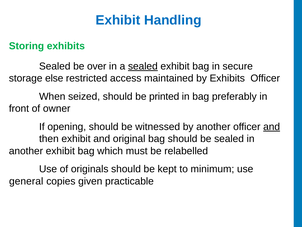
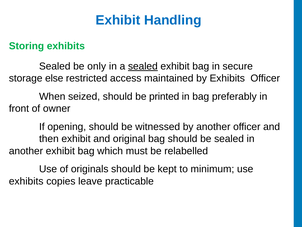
over: over -> only
and at (272, 127) underline: present -> none
general at (26, 181): general -> exhibits
given: given -> leave
